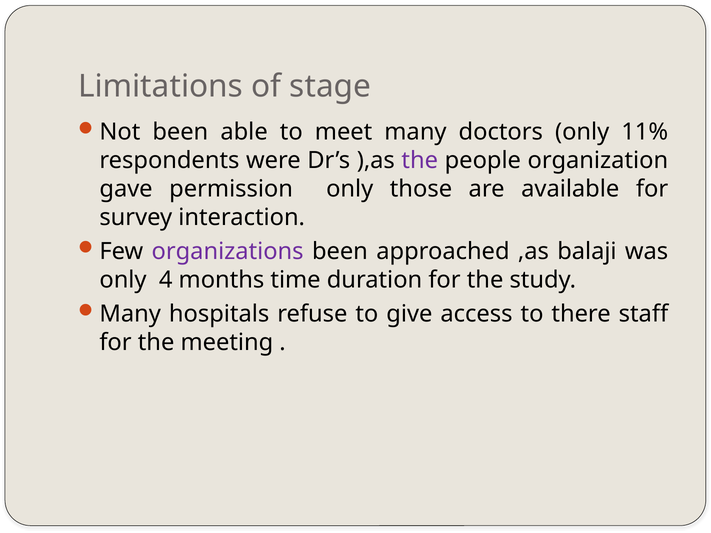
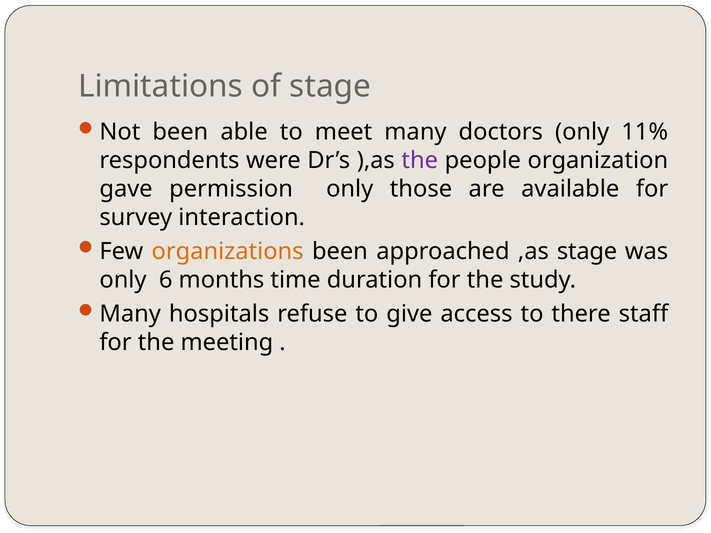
organizations colour: purple -> orange
,as balaji: balaji -> stage
4: 4 -> 6
